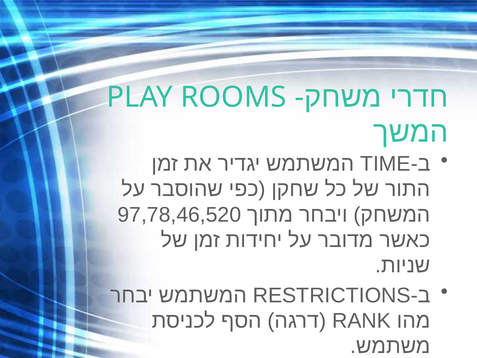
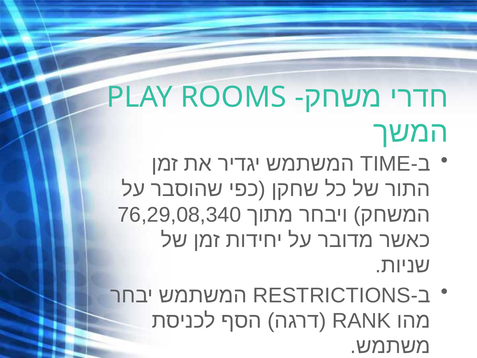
97,78,46,520: 97,78,46,520 -> 76,29,08,340
